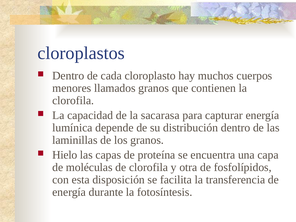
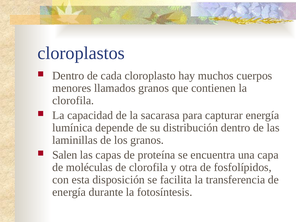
Hielo: Hielo -> Salen
